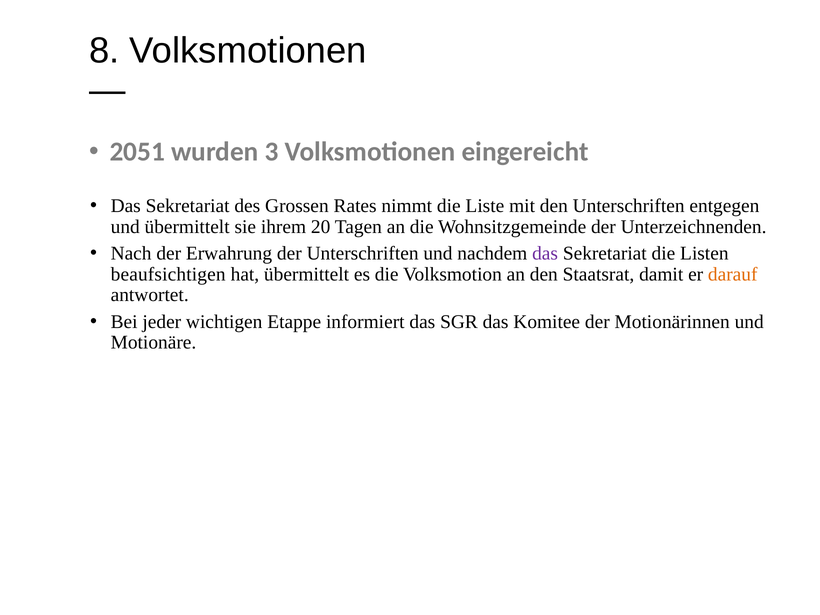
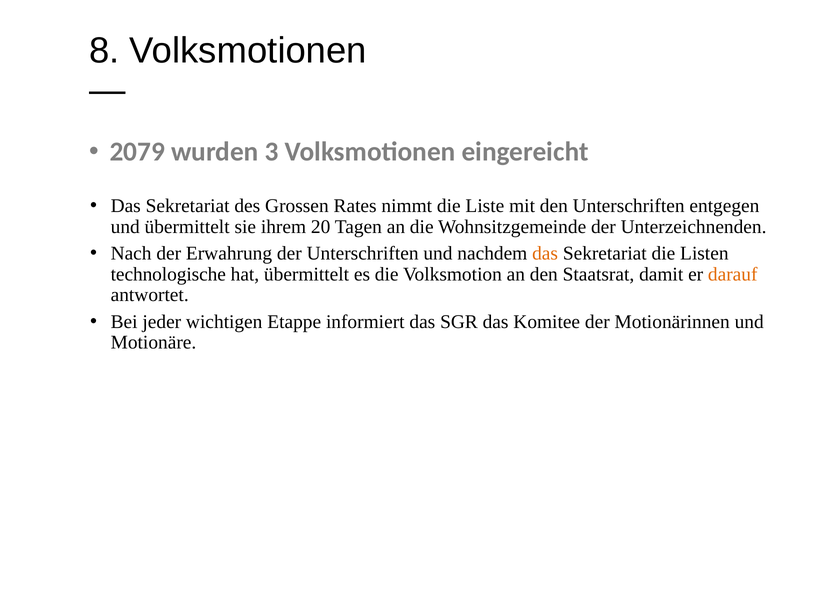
2051: 2051 -> 2079
das at (545, 253) colour: purple -> orange
beaufsichtigen: beaufsichtigen -> technologische
